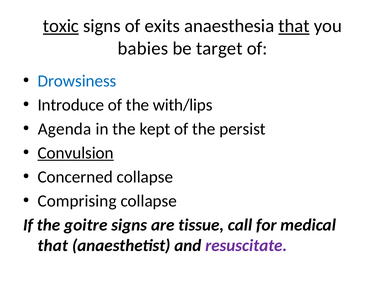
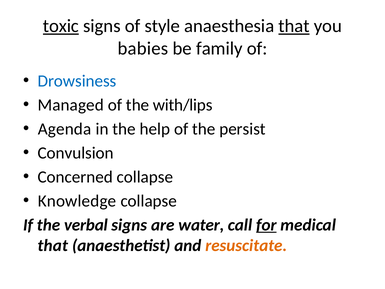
exits: exits -> style
target: target -> family
Introduce: Introduce -> Managed
kept: kept -> help
Convulsion underline: present -> none
Comprising: Comprising -> Knowledge
goitre: goitre -> verbal
tissue: tissue -> water
for underline: none -> present
resuscitate colour: purple -> orange
